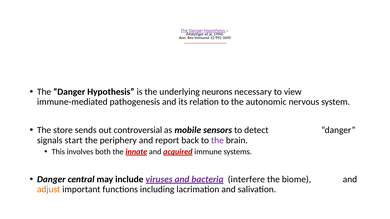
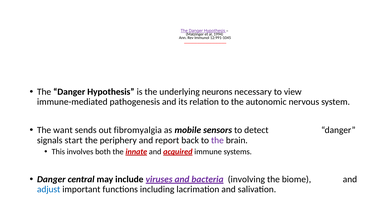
store: store -> want
controversial: controversial -> fibromyalgia
interfere: interfere -> involving
adjust colour: orange -> blue
